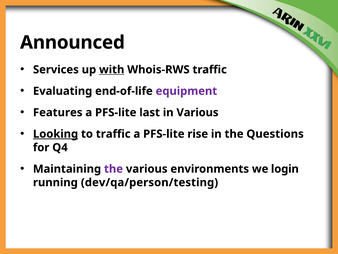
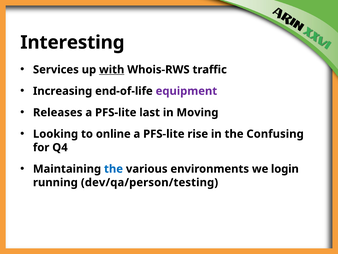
Announced: Announced -> Interesting
Evaluating: Evaluating -> Increasing
Features: Features -> Releases
in Various: Various -> Moving
Looking underline: present -> none
to traffic: traffic -> online
Questions: Questions -> Confusing
the at (114, 169) colour: purple -> blue
